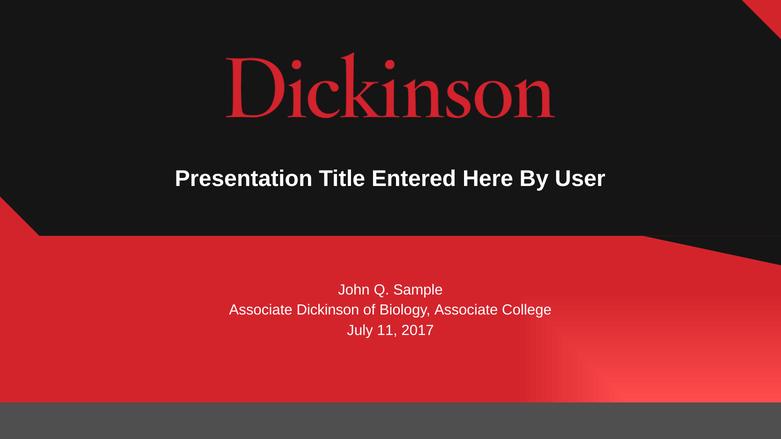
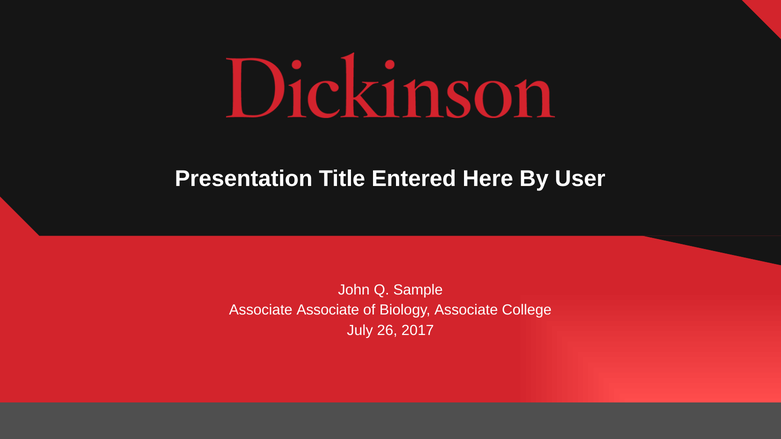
Associate Dickinson: Dickinson -> Associate
11: 11 -> 26
